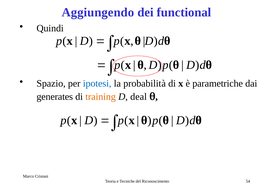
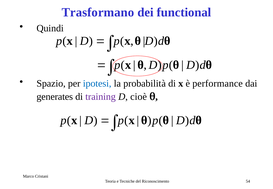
Aggiungendo: Aggiungendo -> Trasformano
parametriche: parametriche -> performance
training colour: orange -> purple
deal: deal -> cioè
